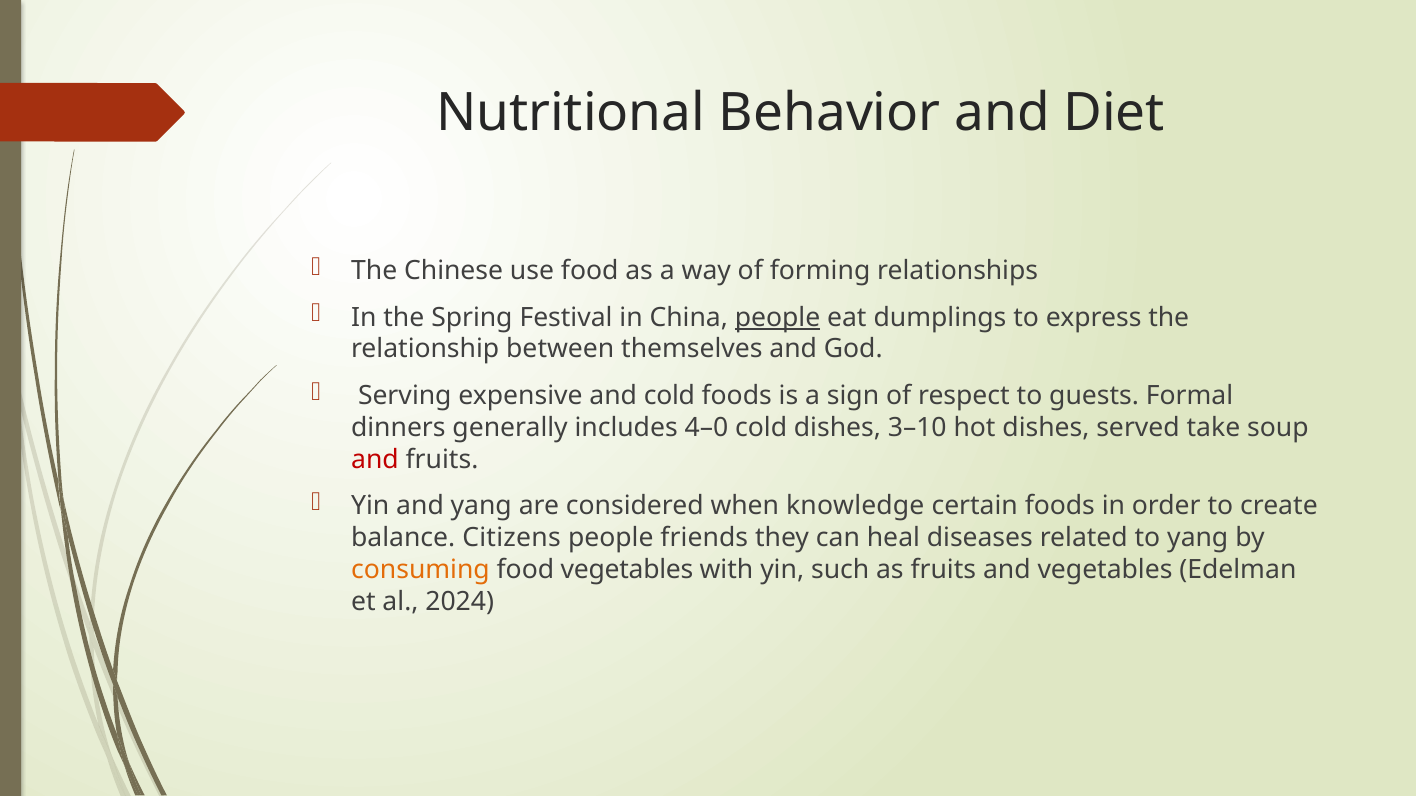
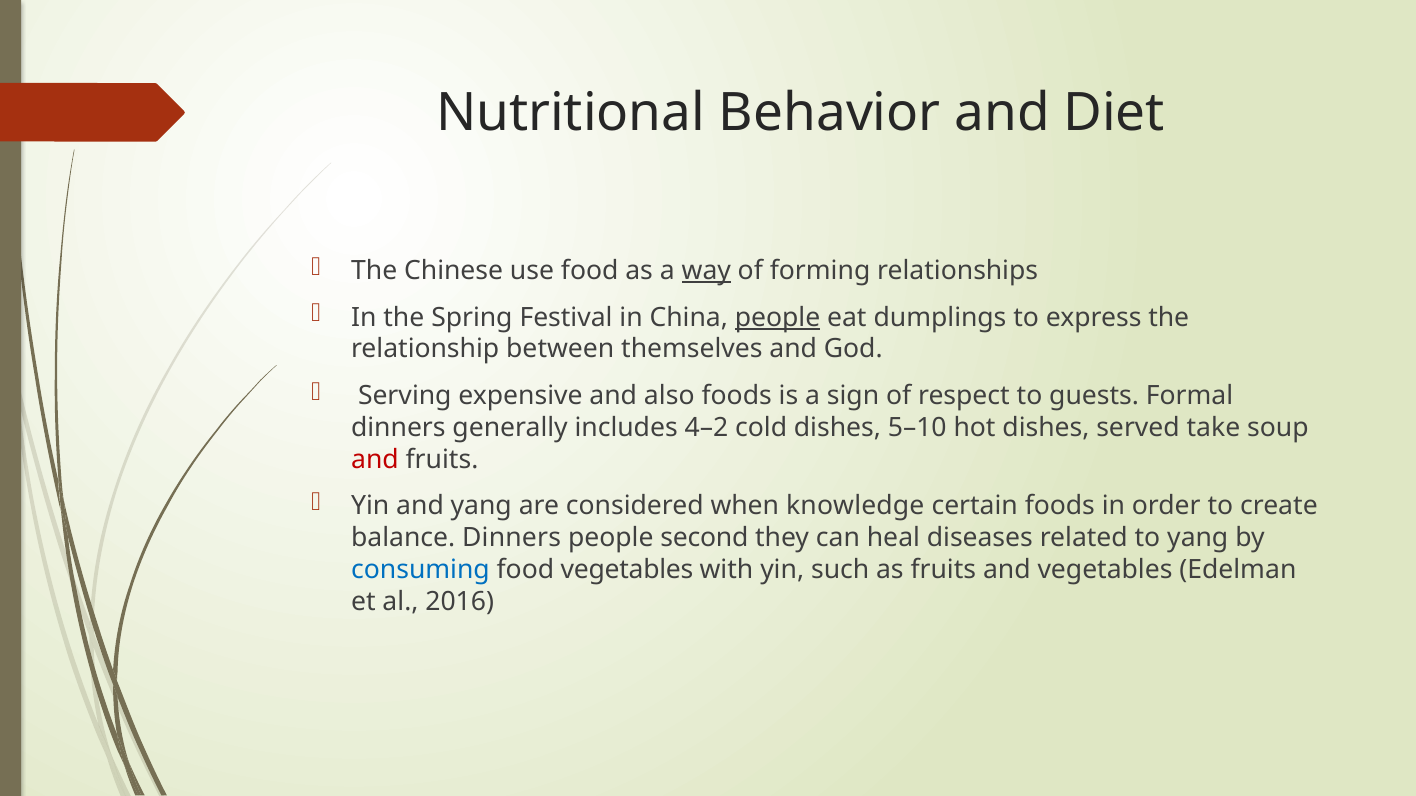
way underline: none -> present
and cold: cold -> also
4–0: 4–0 -> 4–2
3–10: 3–10 -> 5–10
balance Citizens: Citizens -> Dinners
friends: friends -> second
consuming colour: orange -> blue
2024: 2024 -> 2016
